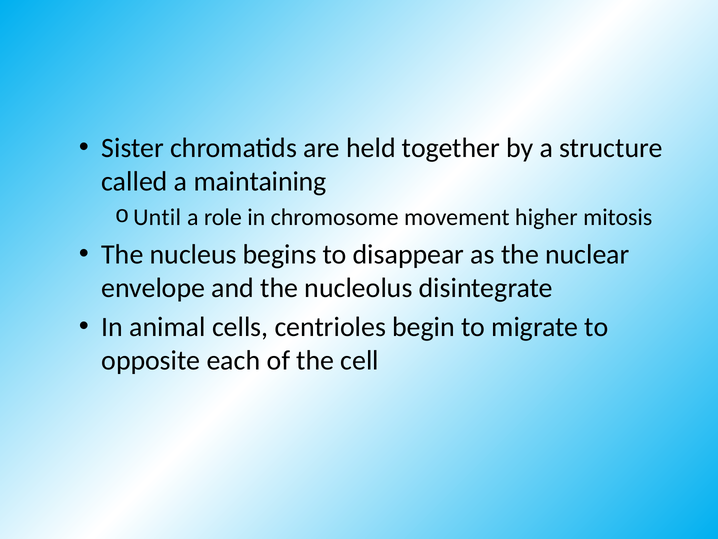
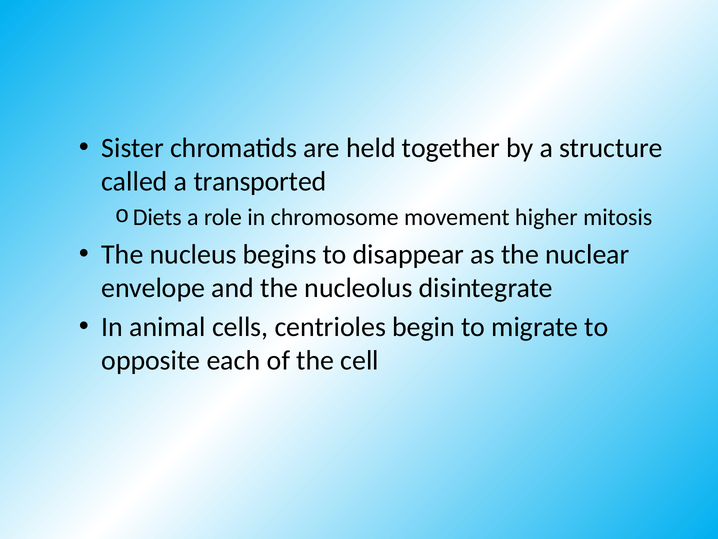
maintaining: maintaining -> transported
Until: Until -> Diets
